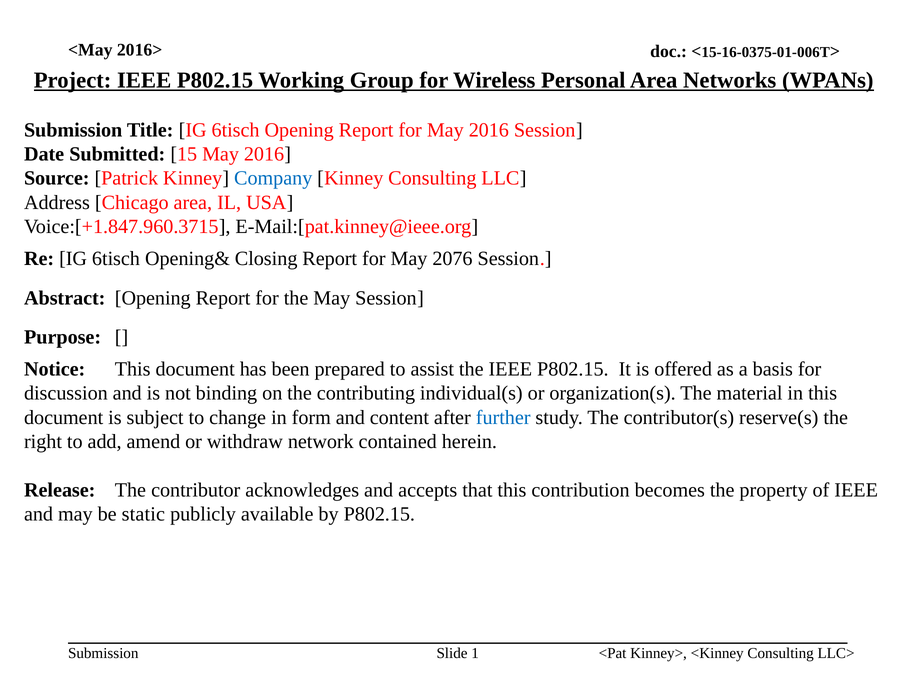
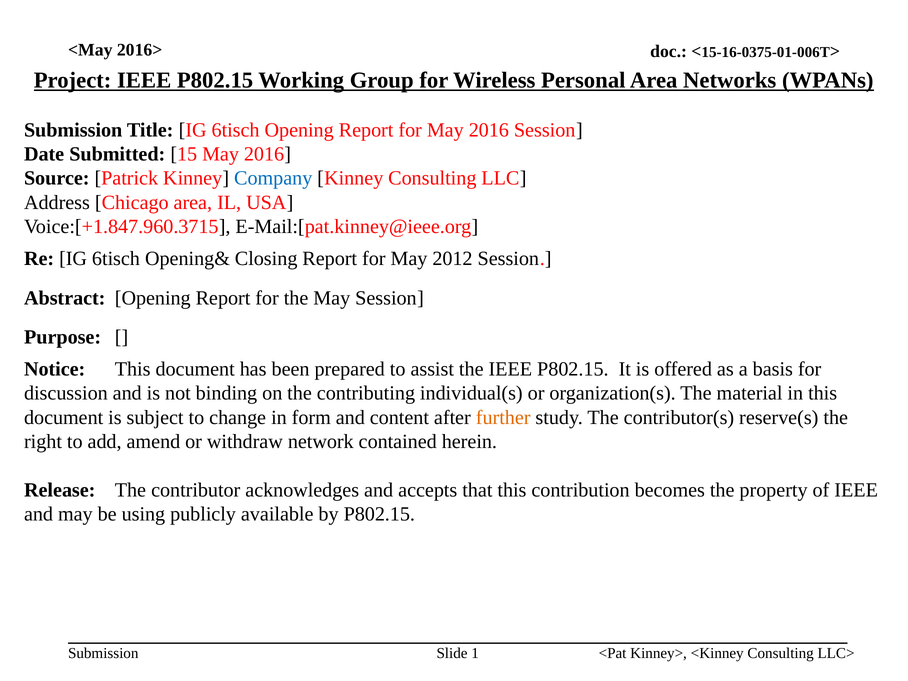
2076: 2076 -> 2012
further colour: blue -> orange
static: static -> using
